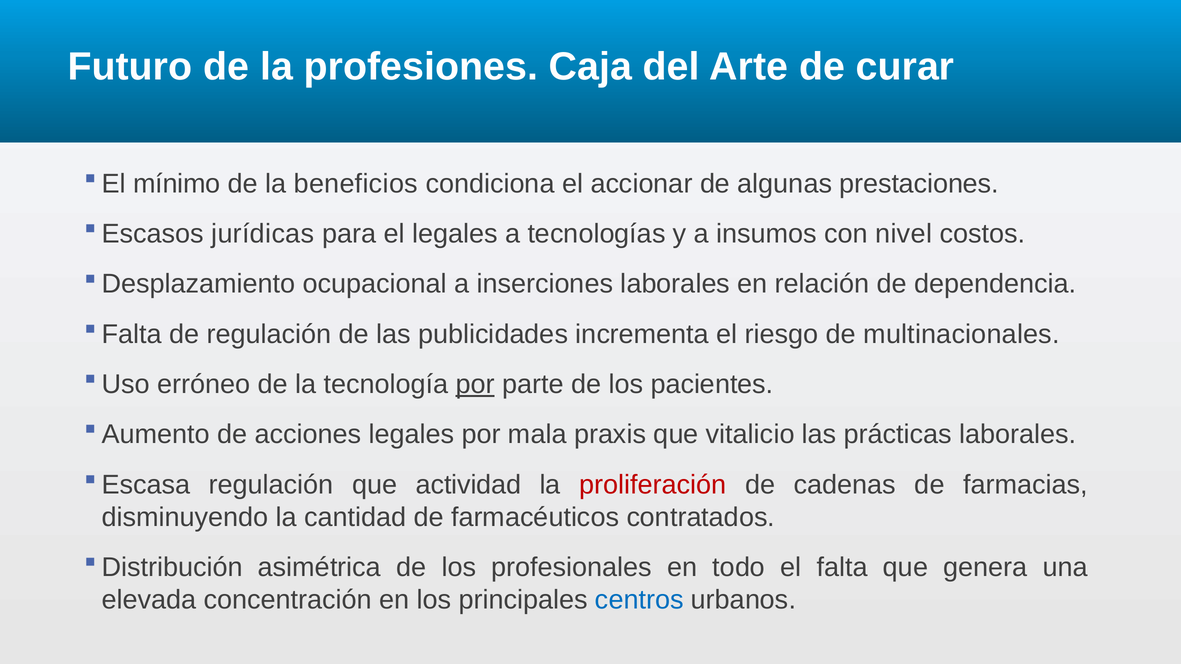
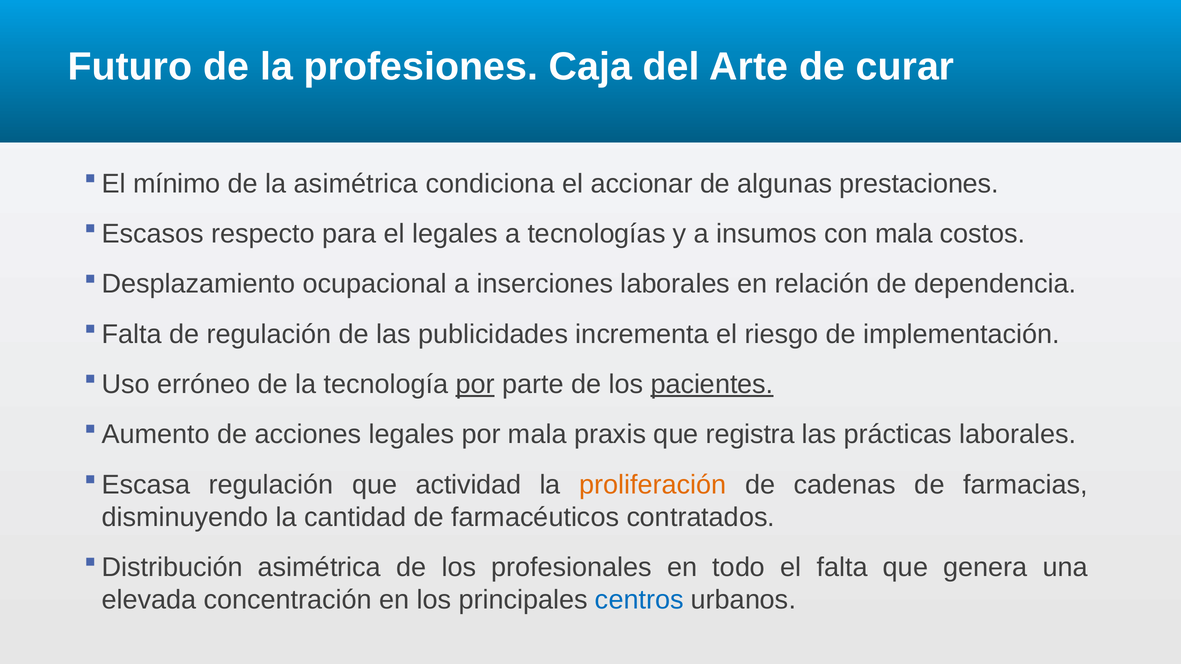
la beneficios: beneficios -> asimétrica
jurídicas: jurídicas -> respecto
con nivel: nivel -> mala
multinacionales: multinacionales -> implementación
pacientes underline: none -> present
vitalicio: vitalicio -> registra
proliferación colour: red -> orange
